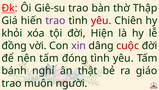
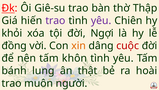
yêu at (101, 21) colour: red -> purple
Hiện: Hiện -> Ngợi
xin colour: purple -> orange
đóng: đóng -> khôn
nghỉ: nghỉ -> lung
giáo: giáo -> hoài
